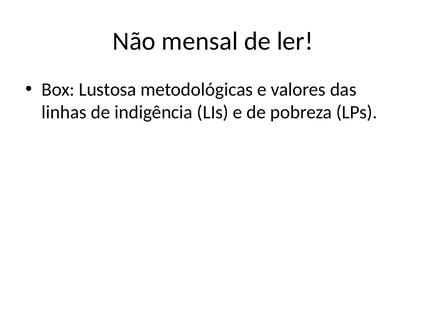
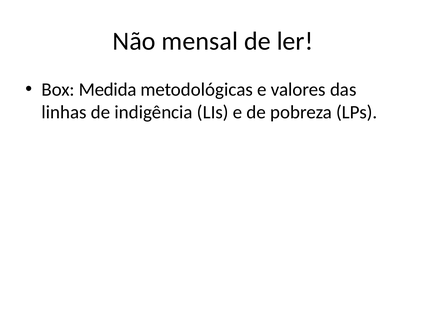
Lustosa: Lustosa -> Medida
